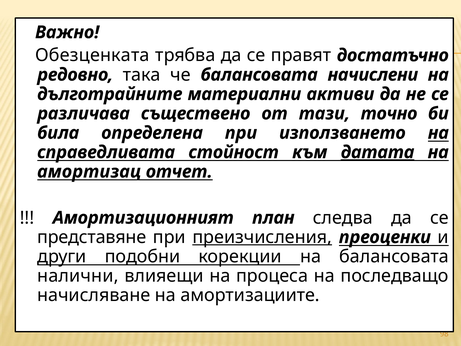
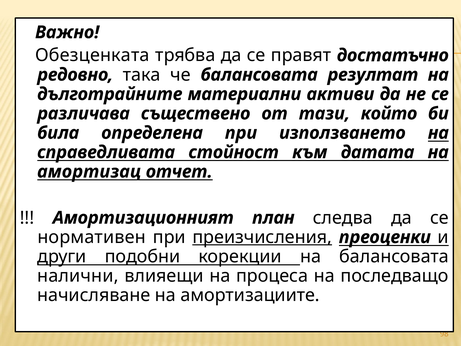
начислени: начислени -> резултат
точно: точно -> който
датата underline: present -> none
представяне: представяне -> нормативен
